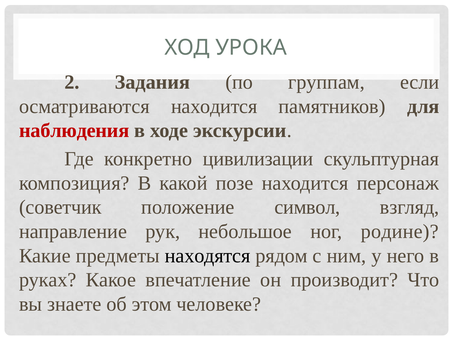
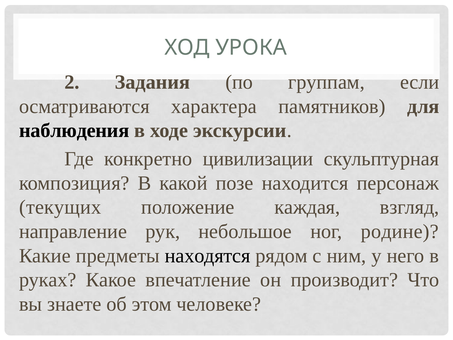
осматриваются находится: находится -> характера
наблюдения colour: red -> black
советчик: советчик -> текущих
символ: символ -> каждая
